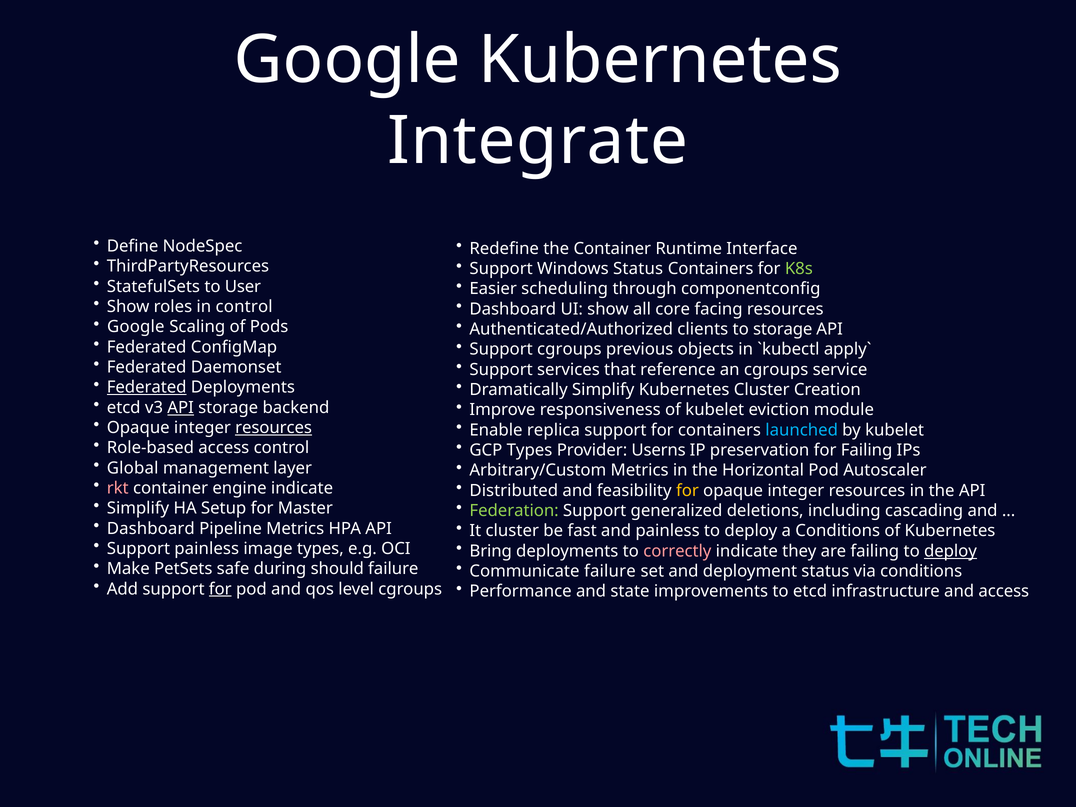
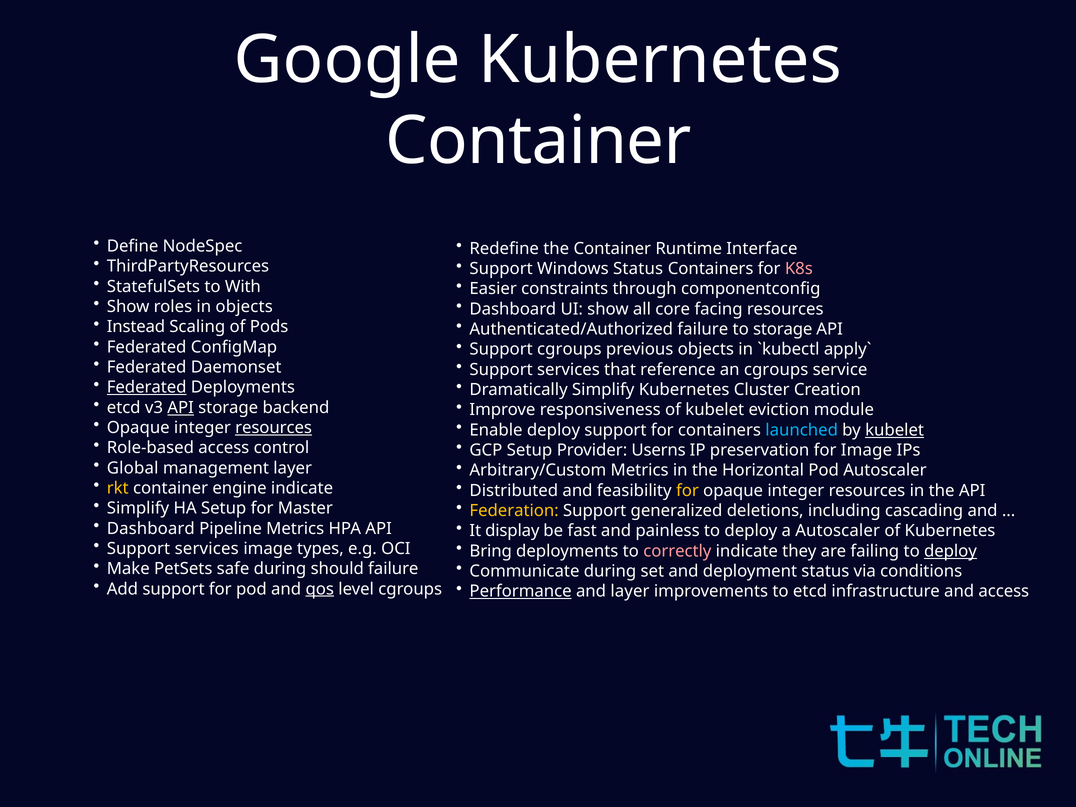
Integrate at (538, 141): Integrate -> Container
K8s colour: light green -> pink
User: User -> With
scheduling: scheduling -> constraints
in control: control -> objects
Google at (136, 327): Google -> Instead
Authenticated/Authorized clients: clients -> failure
Enable replica: replica -> deploy
kubelet at (895, 430) underline: none -> present
GCP Types: Types -> Setup
for Failing: Failing -> Image
rkt colour: pink -> yellow
Federation colour: light green -> yellow
It cluster: cluster -> display
a Conditions: Conditions -> Autoscaler
painless at (207, 549): painless -> services
Communicate failure: failure -> during
for at (220, 589) underline: present -> none
qos underline: none -> present
Performance underline: none -> present
and state: state -> layer
